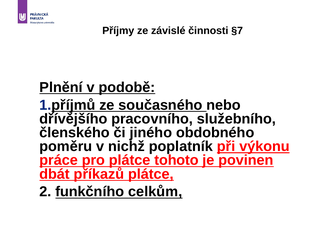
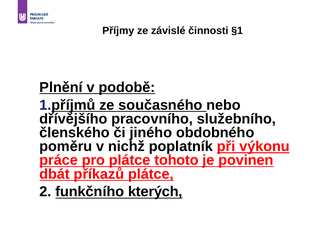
§7: §7 -> §1
celkům: celkům -> kterých
